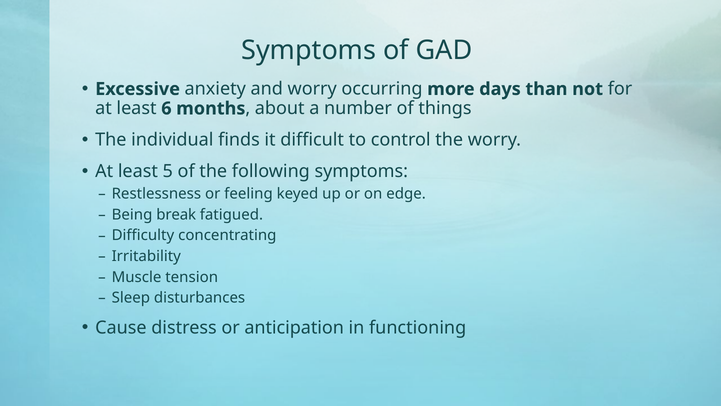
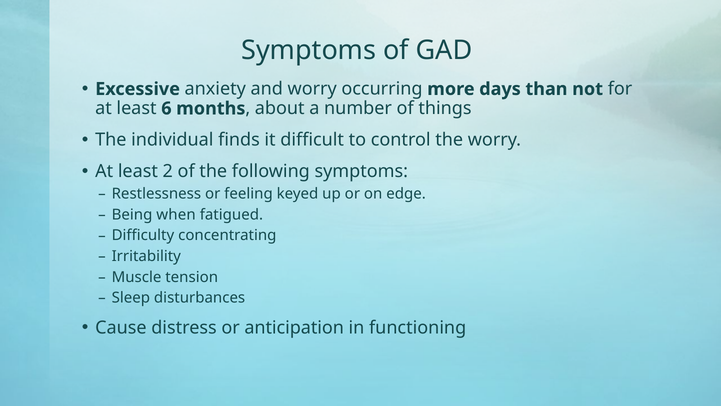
5: 5 -> 2
break: break -> when
